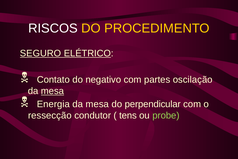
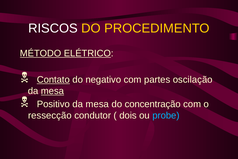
SEGURO: SEGURO -> MÉTODO
Contato underline: none -> present
Energia: Energia -> Positivo
perpendicular: perpendicular -> concentração
tens: tens -> dois
probe colour: light green -> light blue
